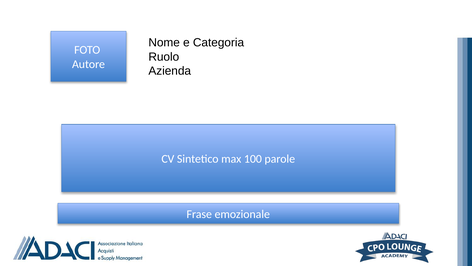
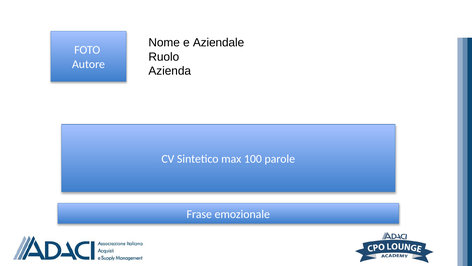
Categoria: Categoria -> Aziendale
